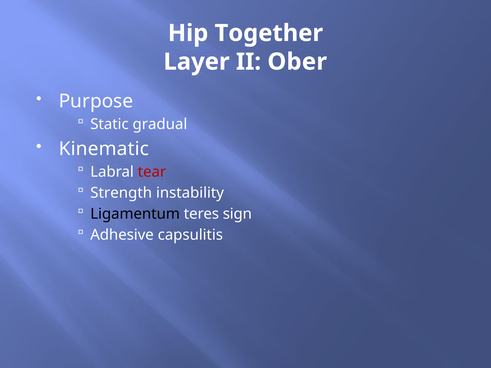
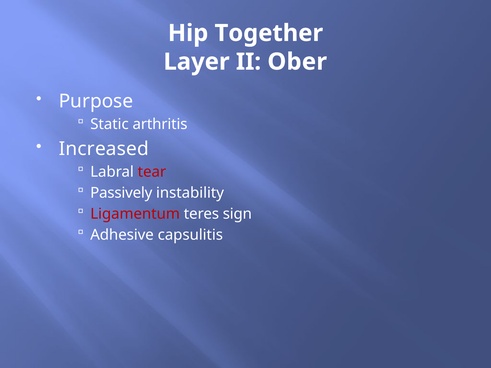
gradual: gradual -> arthritis
Kinematic: Kinematic -> Increased
Strength: Strength -> Passively
Ligamentum colour: black -> red
